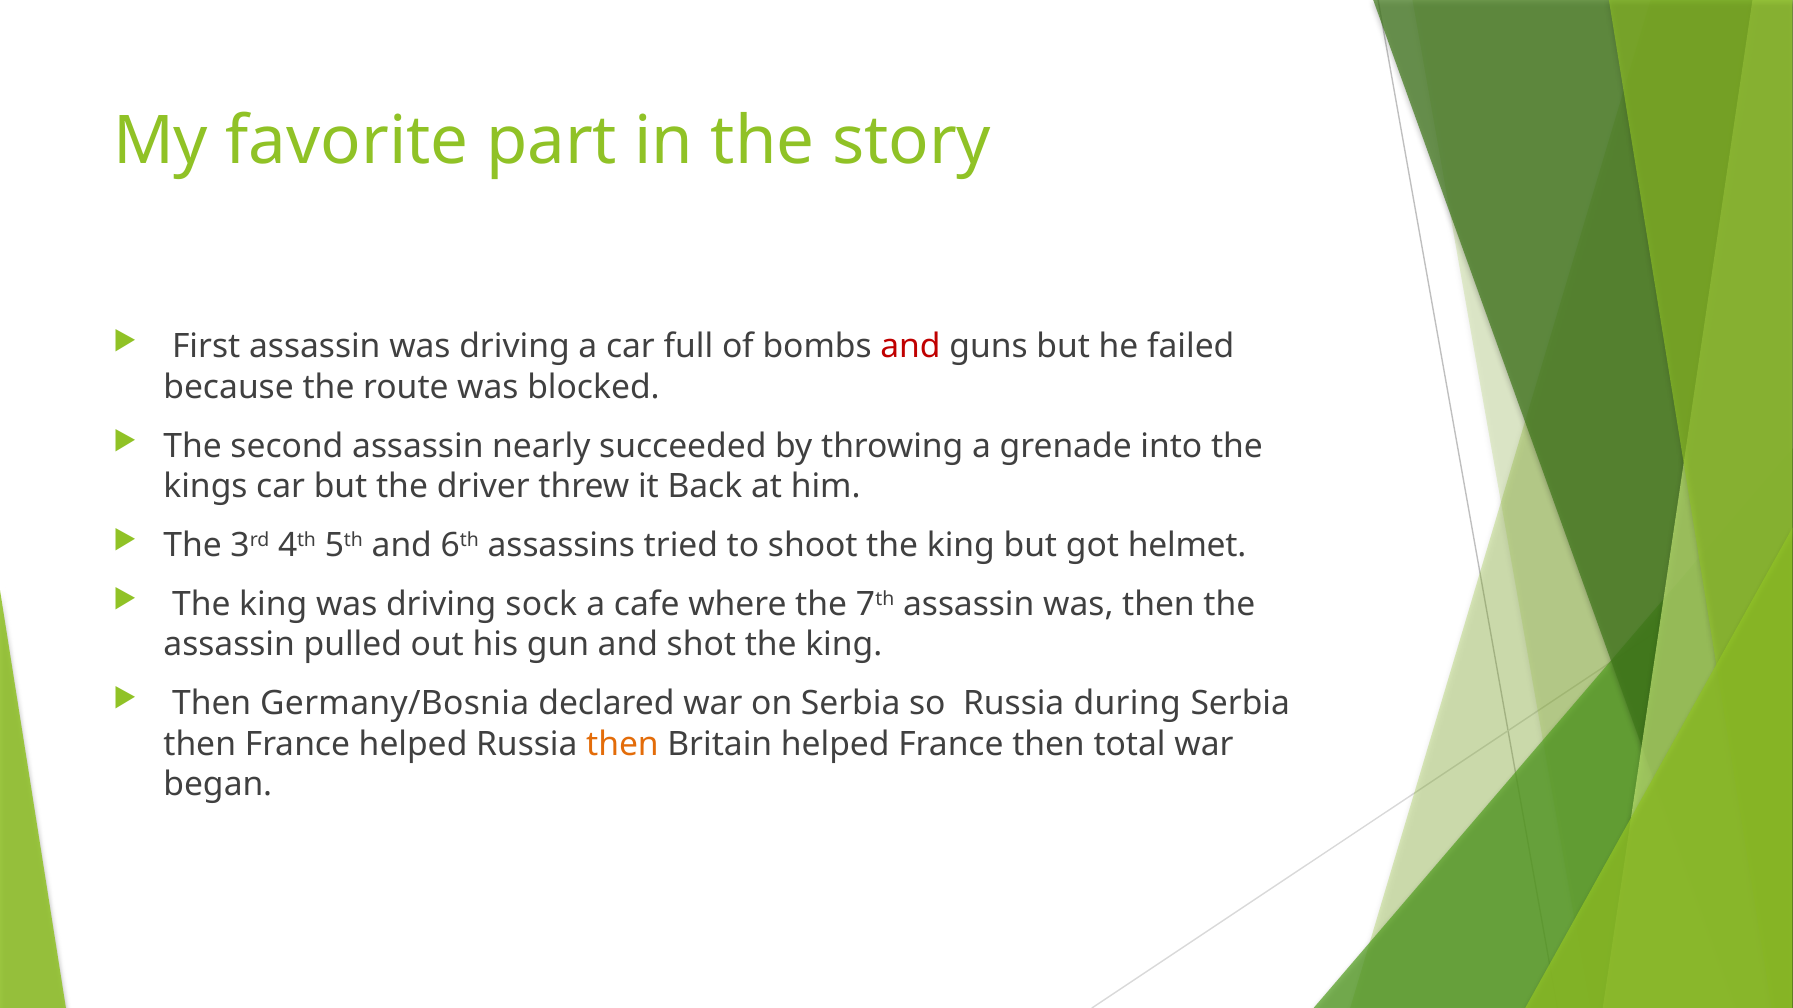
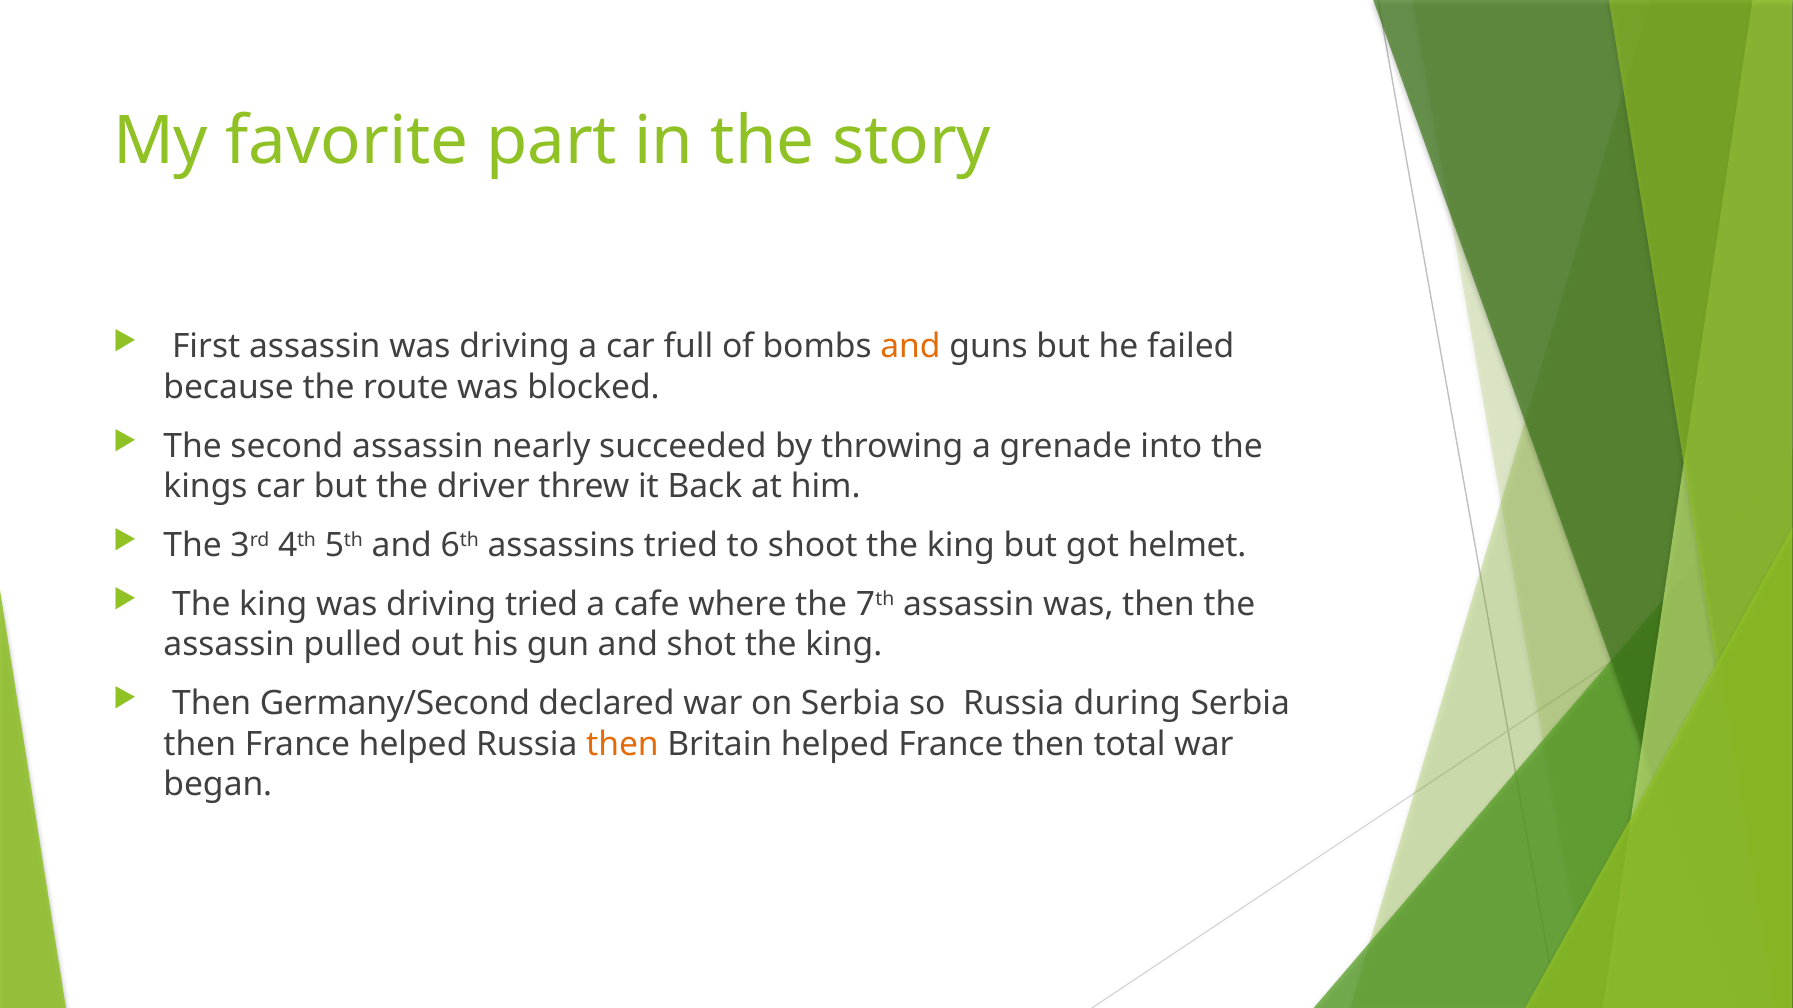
and at (910, 347) colour: red -> orange
driving sock: sock -> tried
Germany/Bosnia: Germany/Bosnia -> Germany/Second
